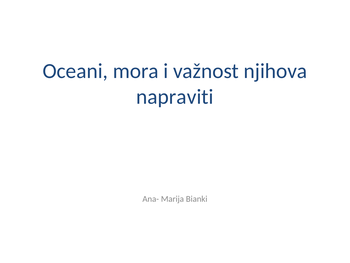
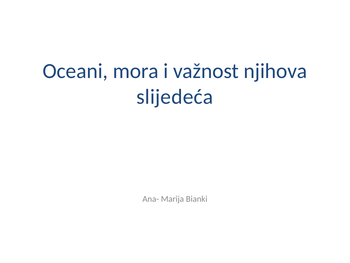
napraviti: napraviti -> slijedeća
